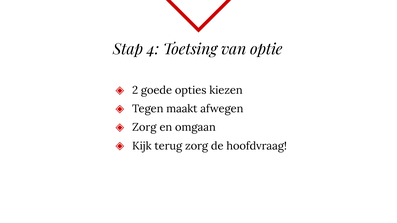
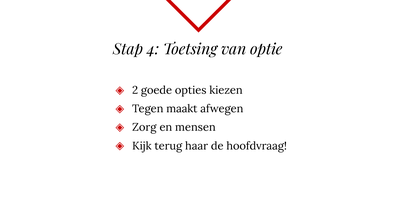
omgaan: omgaan -> mensen
terug zorg: zorg -> haar
